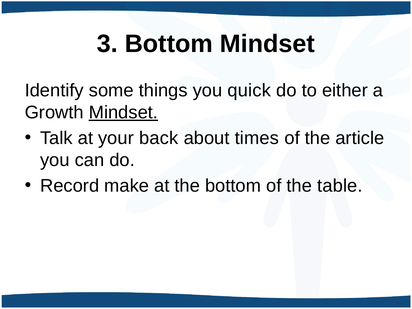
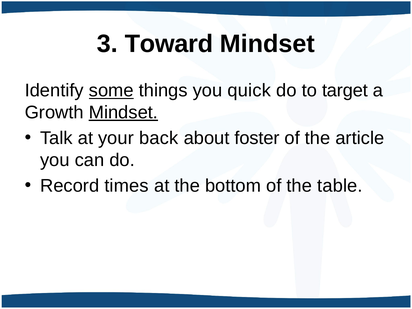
3 Bottom: Bottom -> Toward
some underline: none -> present
either: either -> target
times: times -> foster
make: make -> times
